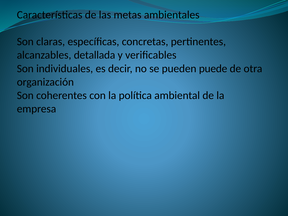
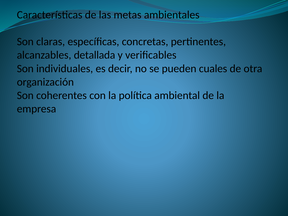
puede: puede -> cuales
